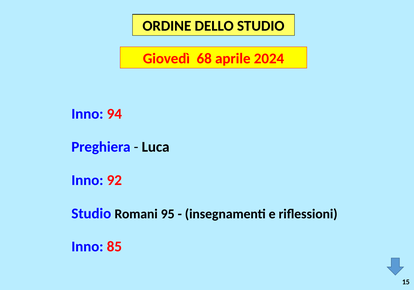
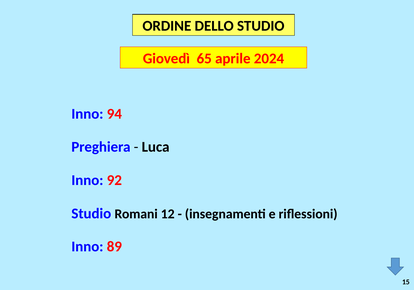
68: 68 -> 65
95: 95 -> 12
85: 85 -> 89
